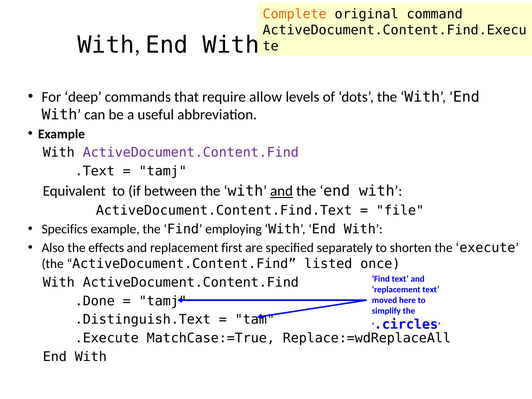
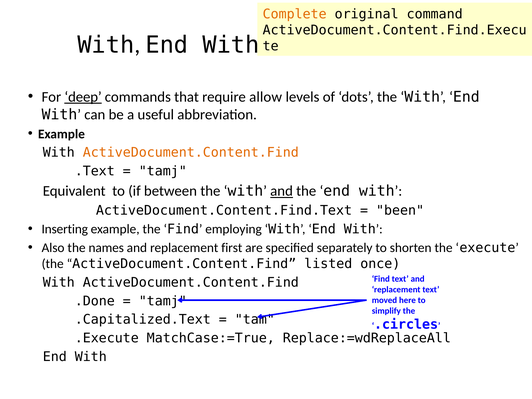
deep underline: none -> present
ActiveDocument.Content.Find at (191, 153) colour: purple -> orange
file: file -> been
Specifics: Specifics -> Inserting
effects: effects -> names
.Distinguish.Text: .Distinguish.Text -> .Capitalized.Text
